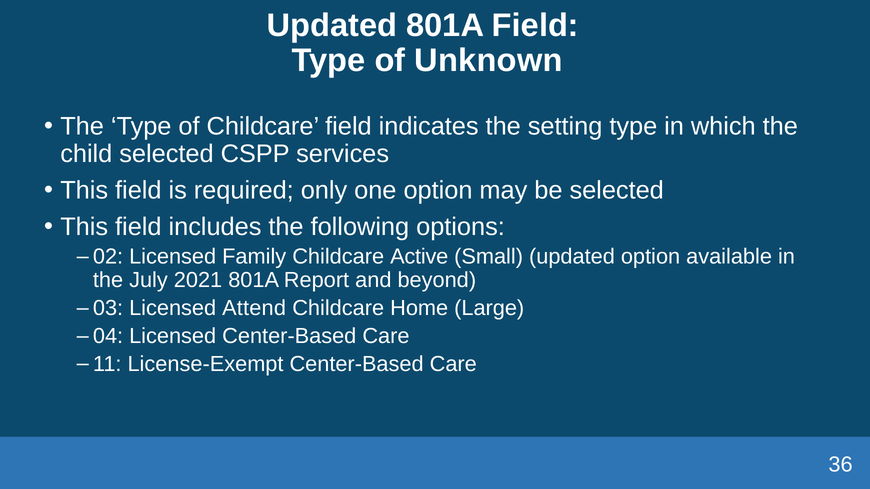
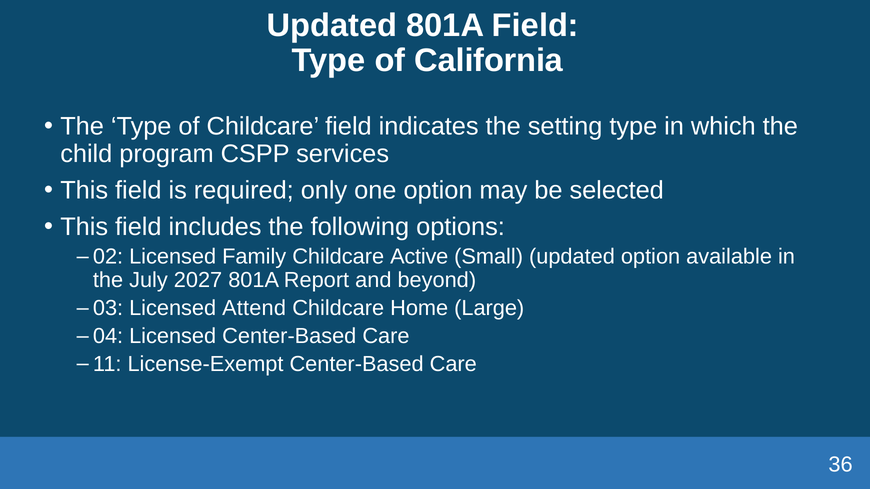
Unknown: Unknown -> California
child selected: selected -> program
2021: 2021 -> 2027
